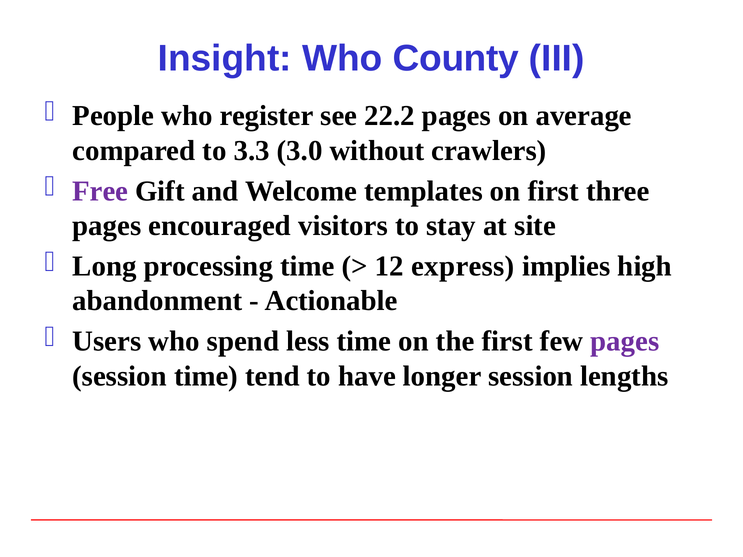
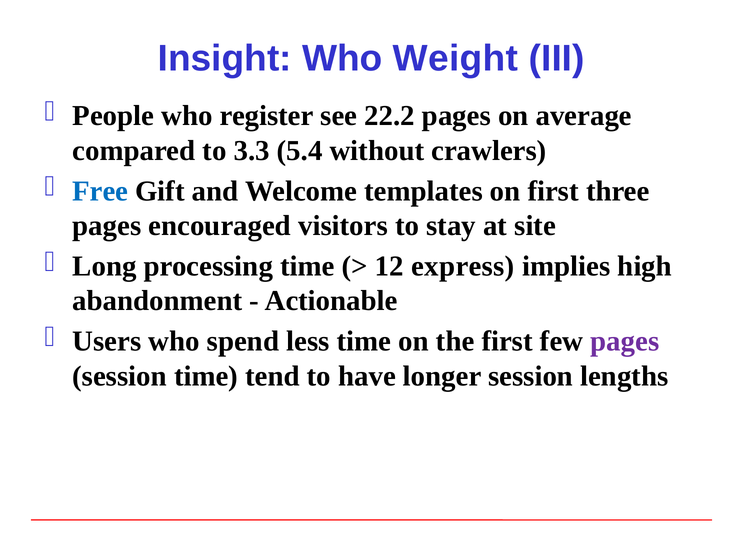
County: County -> Weight
3.0: 3.0 -> 5.4
Free colour: purple -> blue
